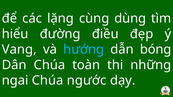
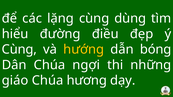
Vang at (19, 50): Vang -> Cùng
hướng colour: light blue -> yellow
toàn: toàn -> ngợi
ngai: ngai -> giáo
ngước: ngước -> hương
